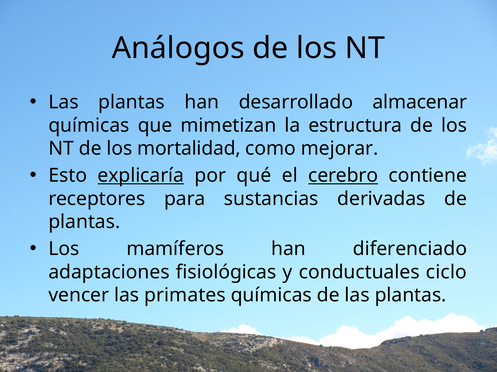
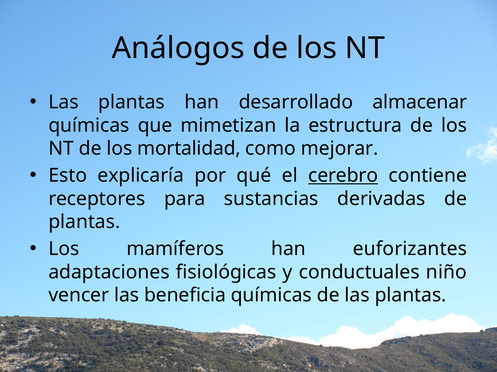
explicaría underline: present -> none
diferenciado: diferenciado -> euforizantes
ciclo: ciclo -> niño
primates: primates -> beneficia
